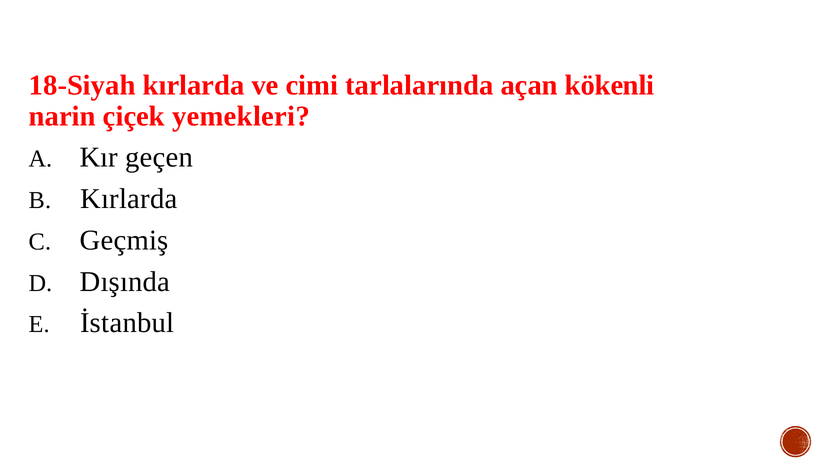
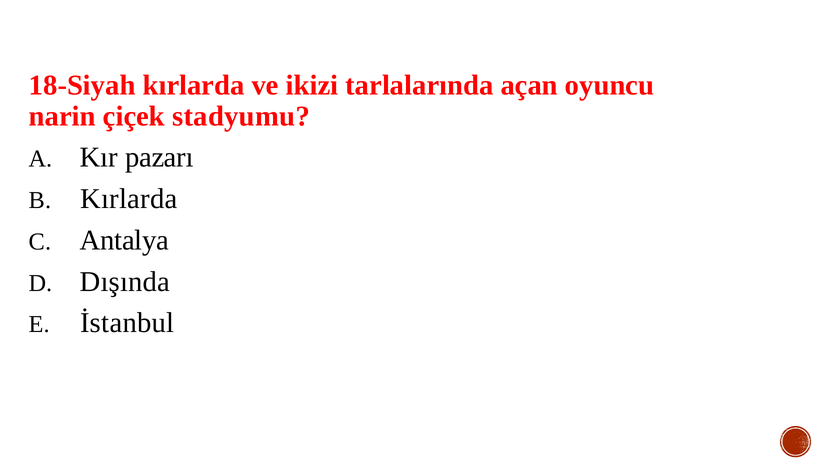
cimi: cimi -> ikizi
kökenli: kökenli -> oyuncu
yemekleri: yemekleri -> stadyumu
geçen: geçen -> pazarı
Geçmiş: Geçmiş -> Antalya
